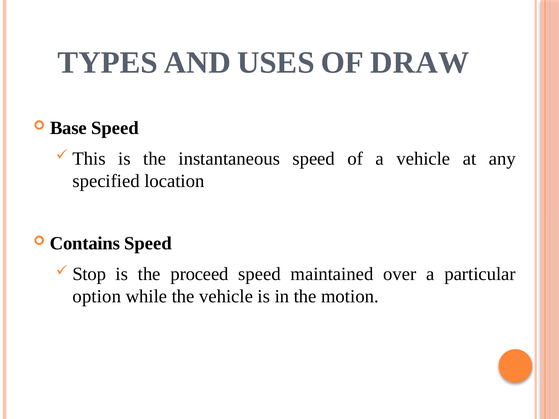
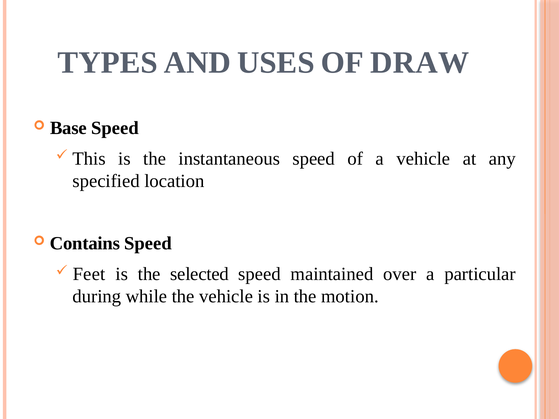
Stop: Stop -> Feet
proceed: proceed -> selected
option: option -> during
